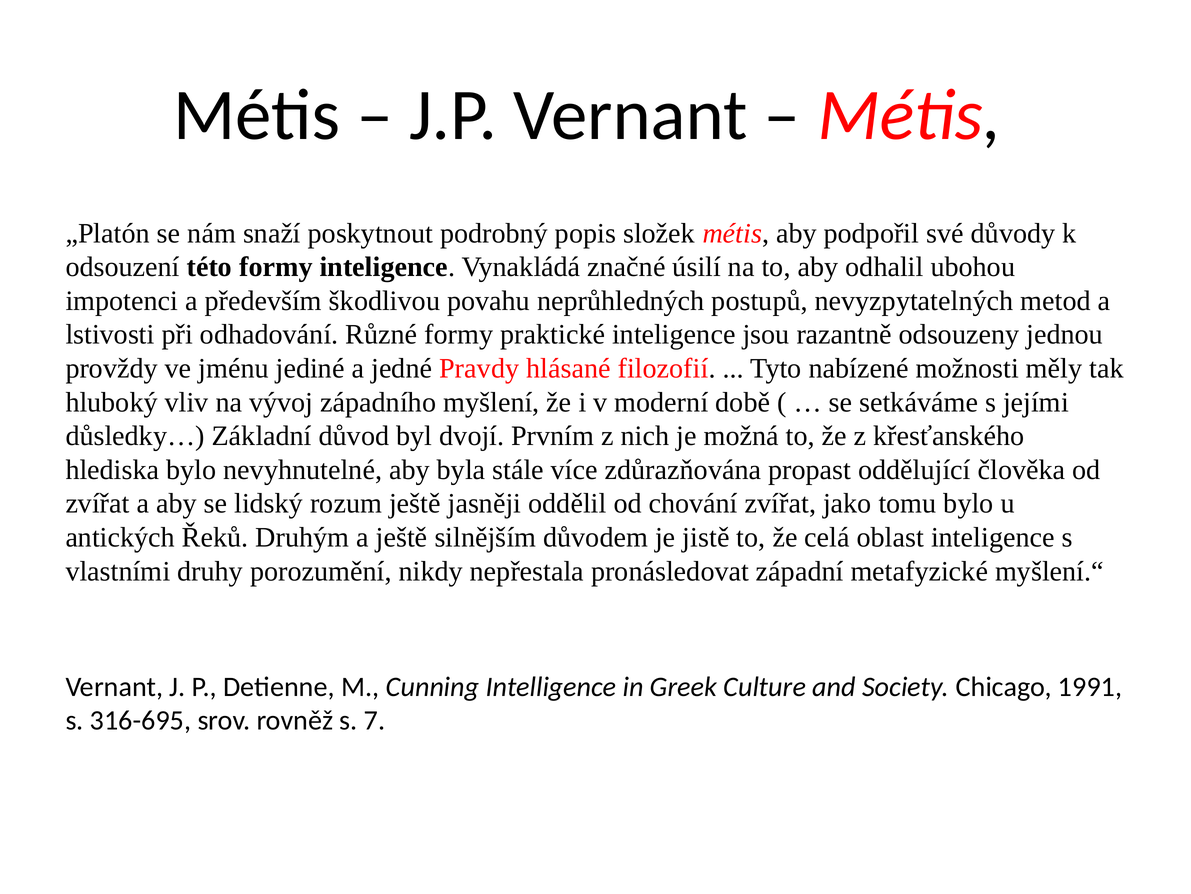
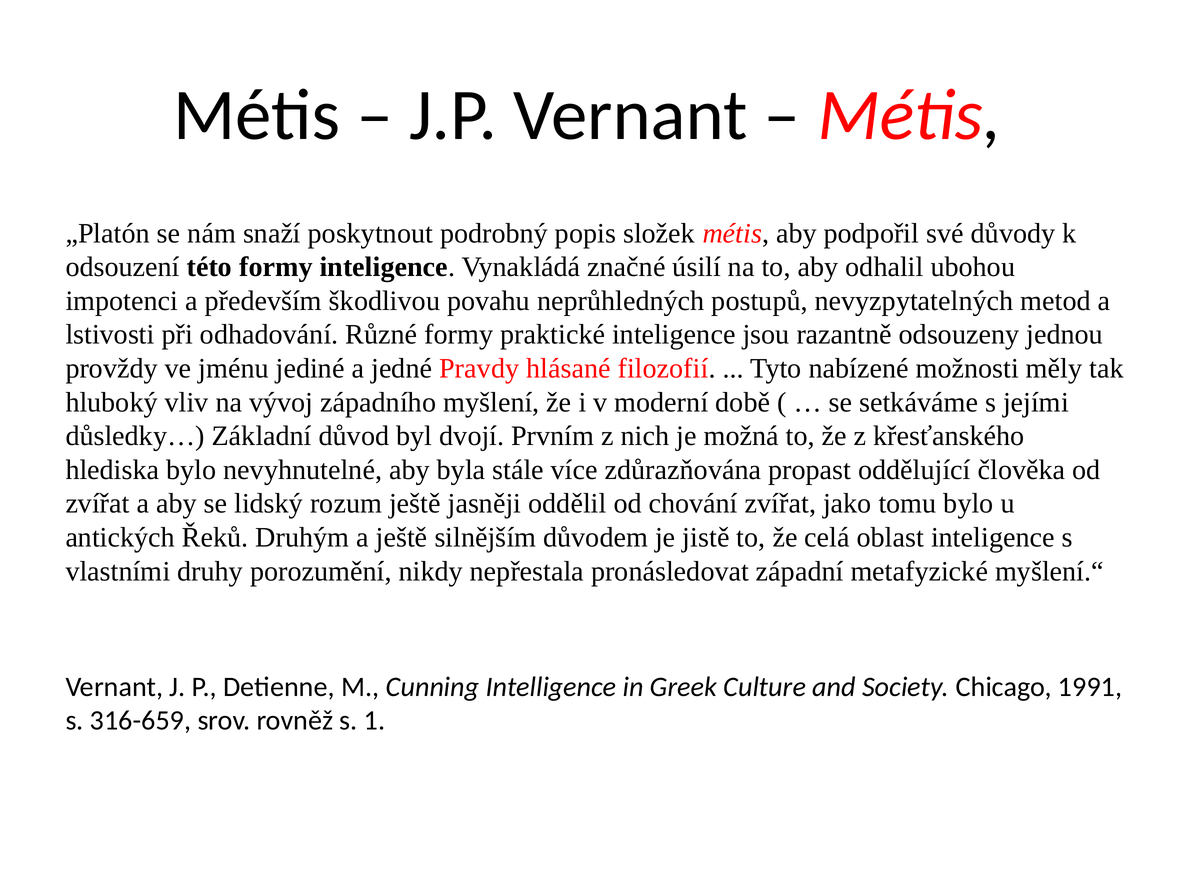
316-695: 316-695 -> 316-659
7: 7 -> 1
